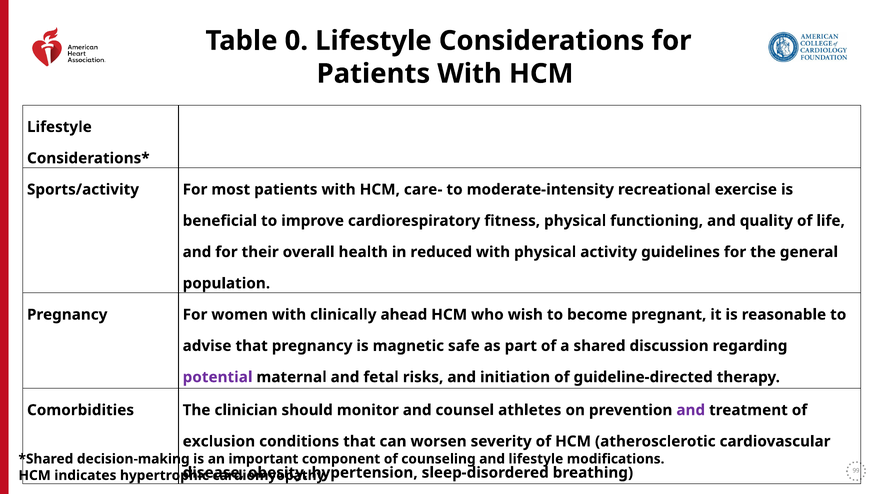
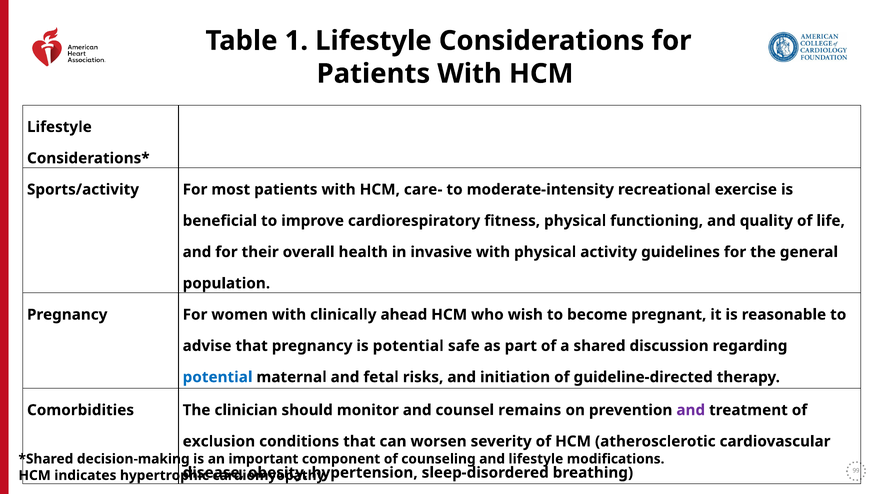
0: 0 -> 1
reduced: reduced -> invasive
is magnetic: magnetic -> potential
potential at (218, 377) colour: purple -> blue
athletes: athletes -> remains
